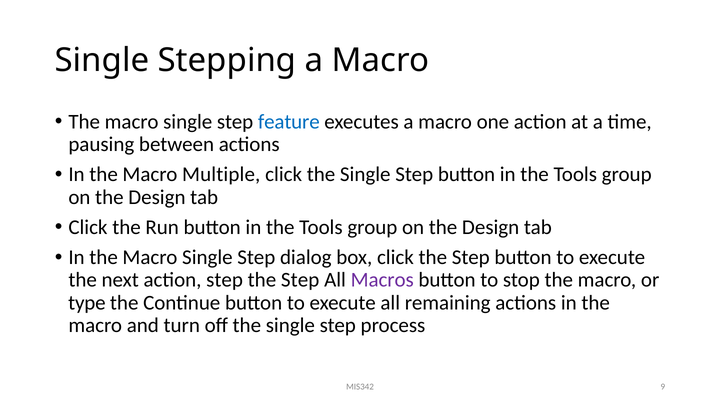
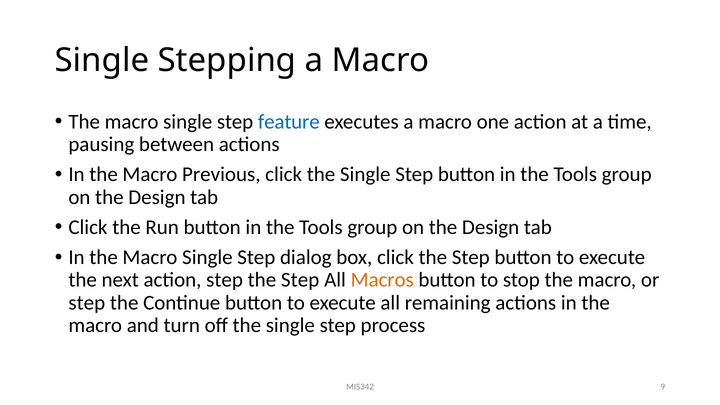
Multiple: Multiple -> Previous
Macros colour: purple -> orange
type at (87, 303): type -> step
